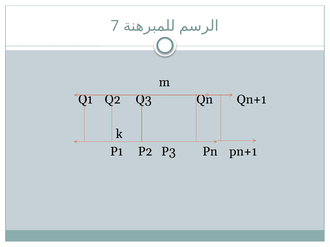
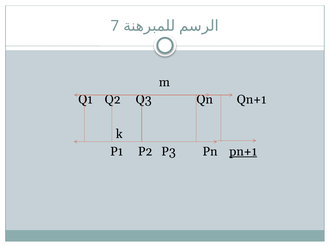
pn+1 underline: none -> present
